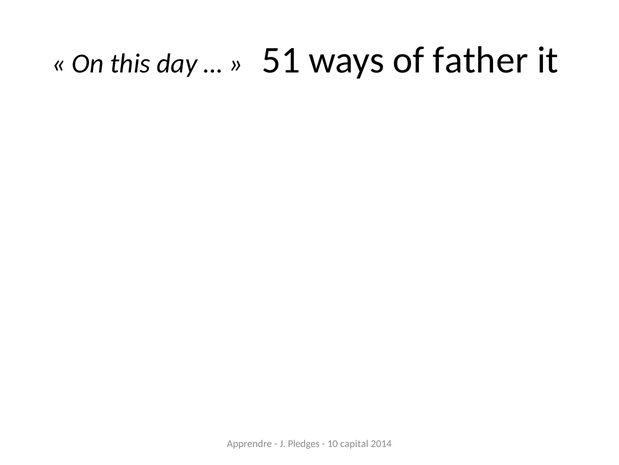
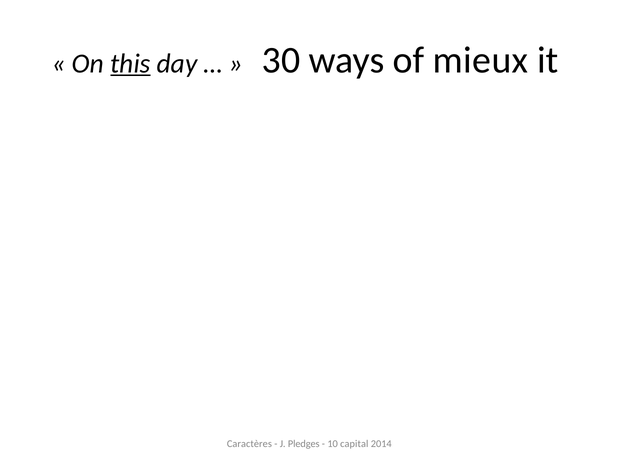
this underline: none -> present
51: 51 -> 30
father: father -> mieux
Apprendre: Apprendre -> Caractères
